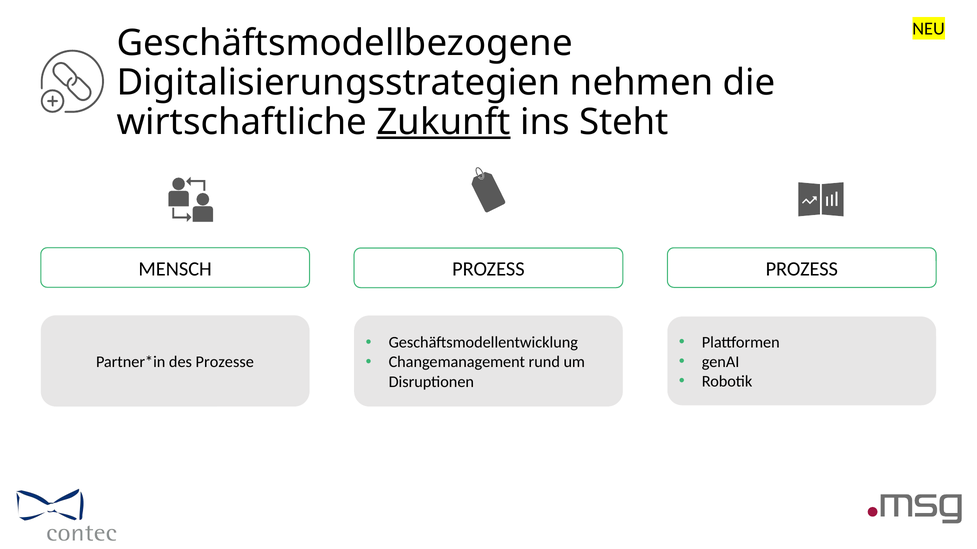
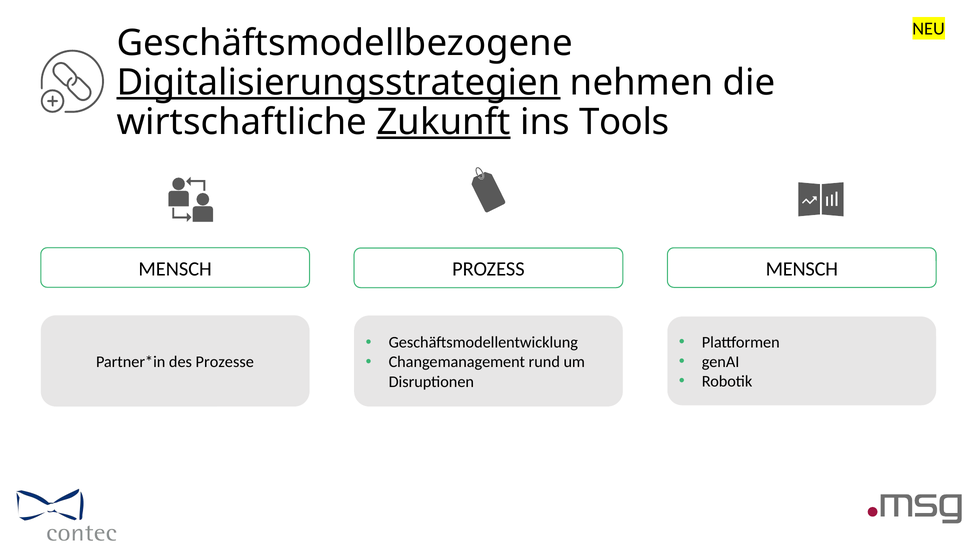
Digitalisierungsstrategien underline: none -> present
Steht: Steht -> Tools
PROZESS PROZESS: PROZESS -> MENSCH
